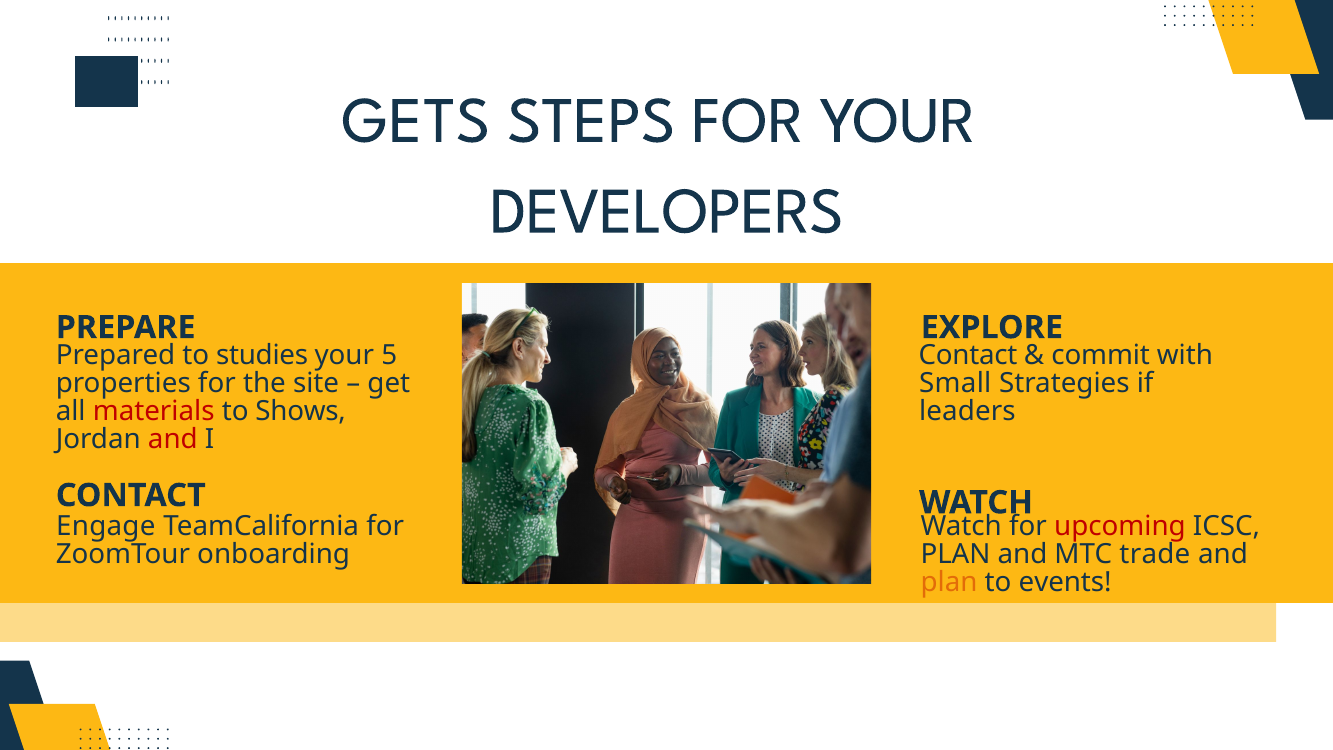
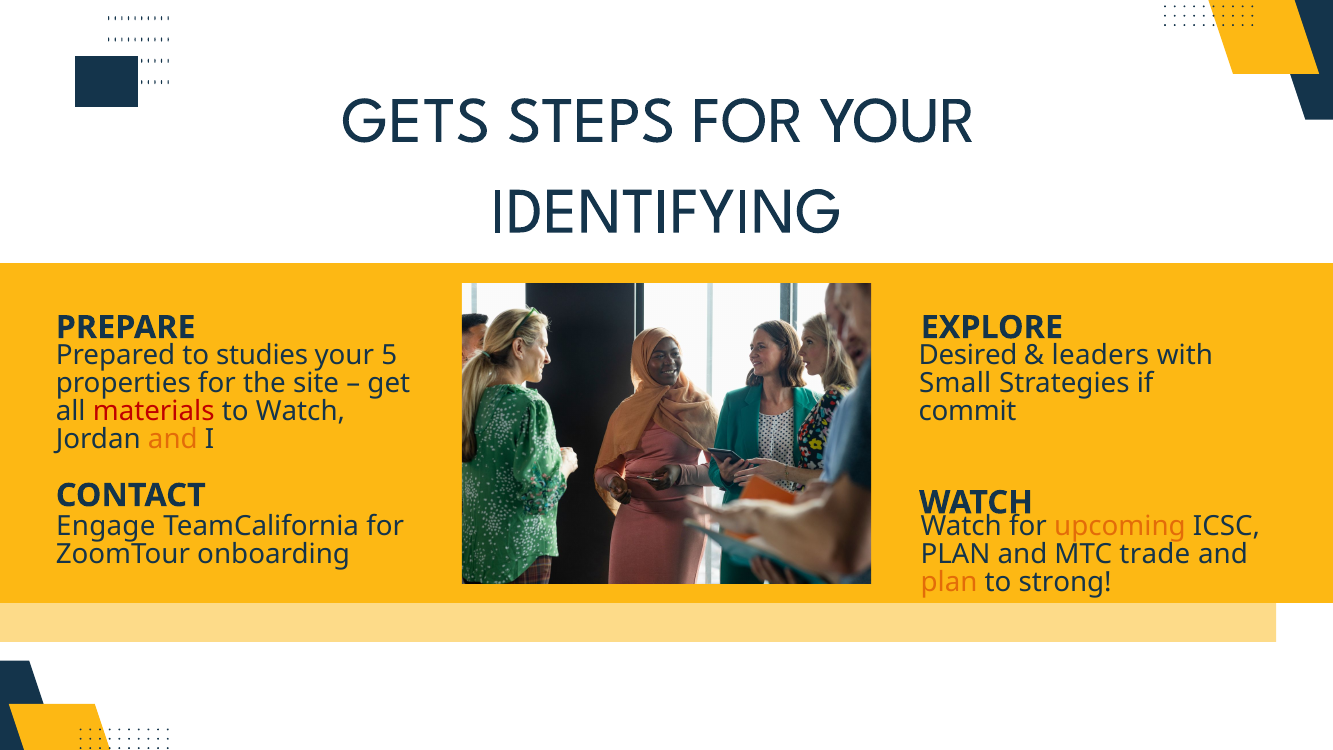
DEVELOPERS: DEVELOPERS -> IDENTIFYING
Contact at (968, 356): Contact -> Desired
commit: commit -> leaders
to Shows: Shows -> Watch
leaders: leaders -> commit
and at (173, 439) colour: red -> orange
upcoming colour: red -> orange
events: events -> strong
